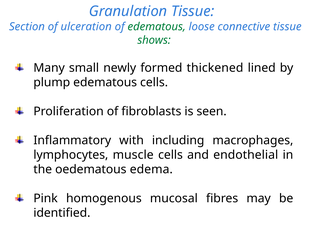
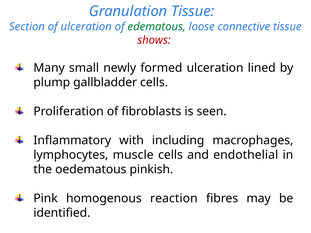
shows colour: green -> red
formed thickened: thickened -> ulceration
plump edematous: edematous -> gallbladder
edema: edema -> pinkish
mucosal: mucosal -> reaction
